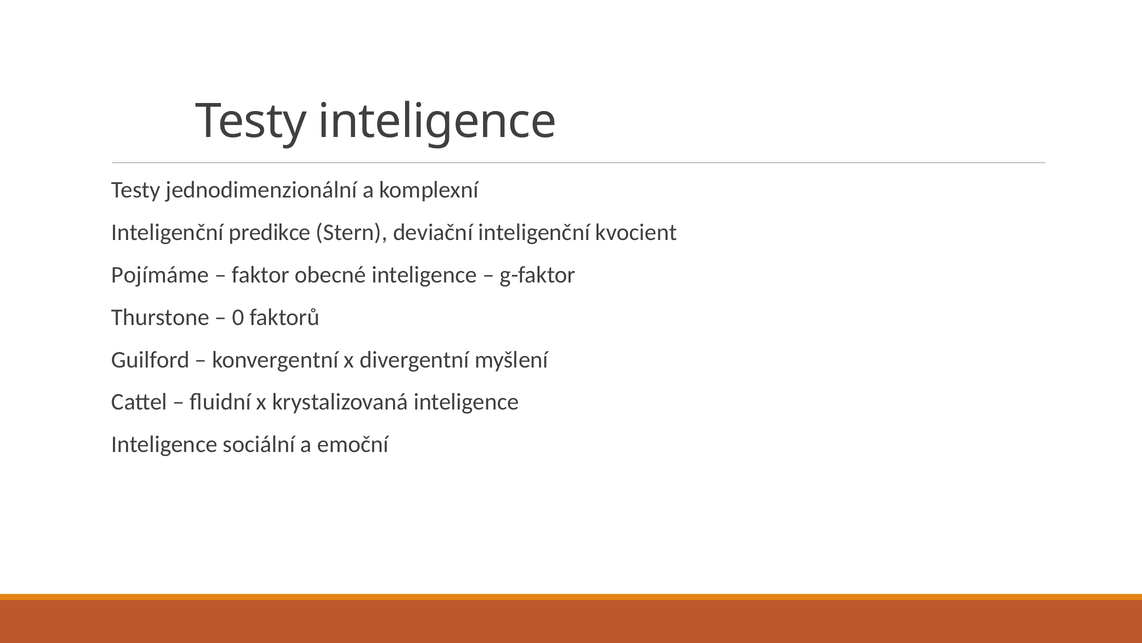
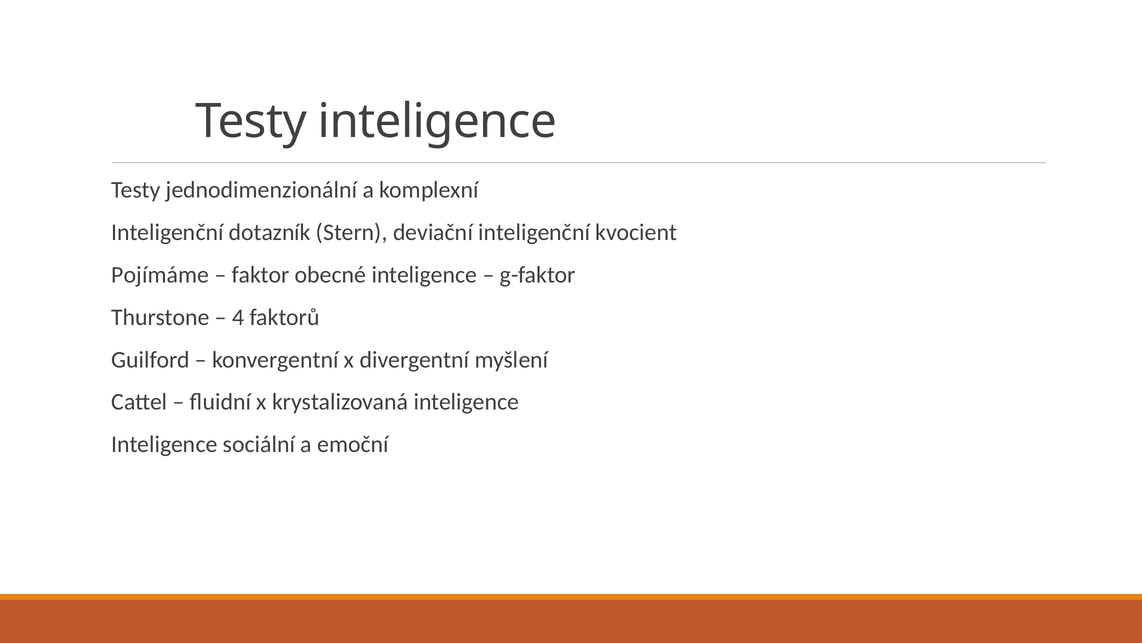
predikce: predikce -> dotazník
0: 0 -> 4
